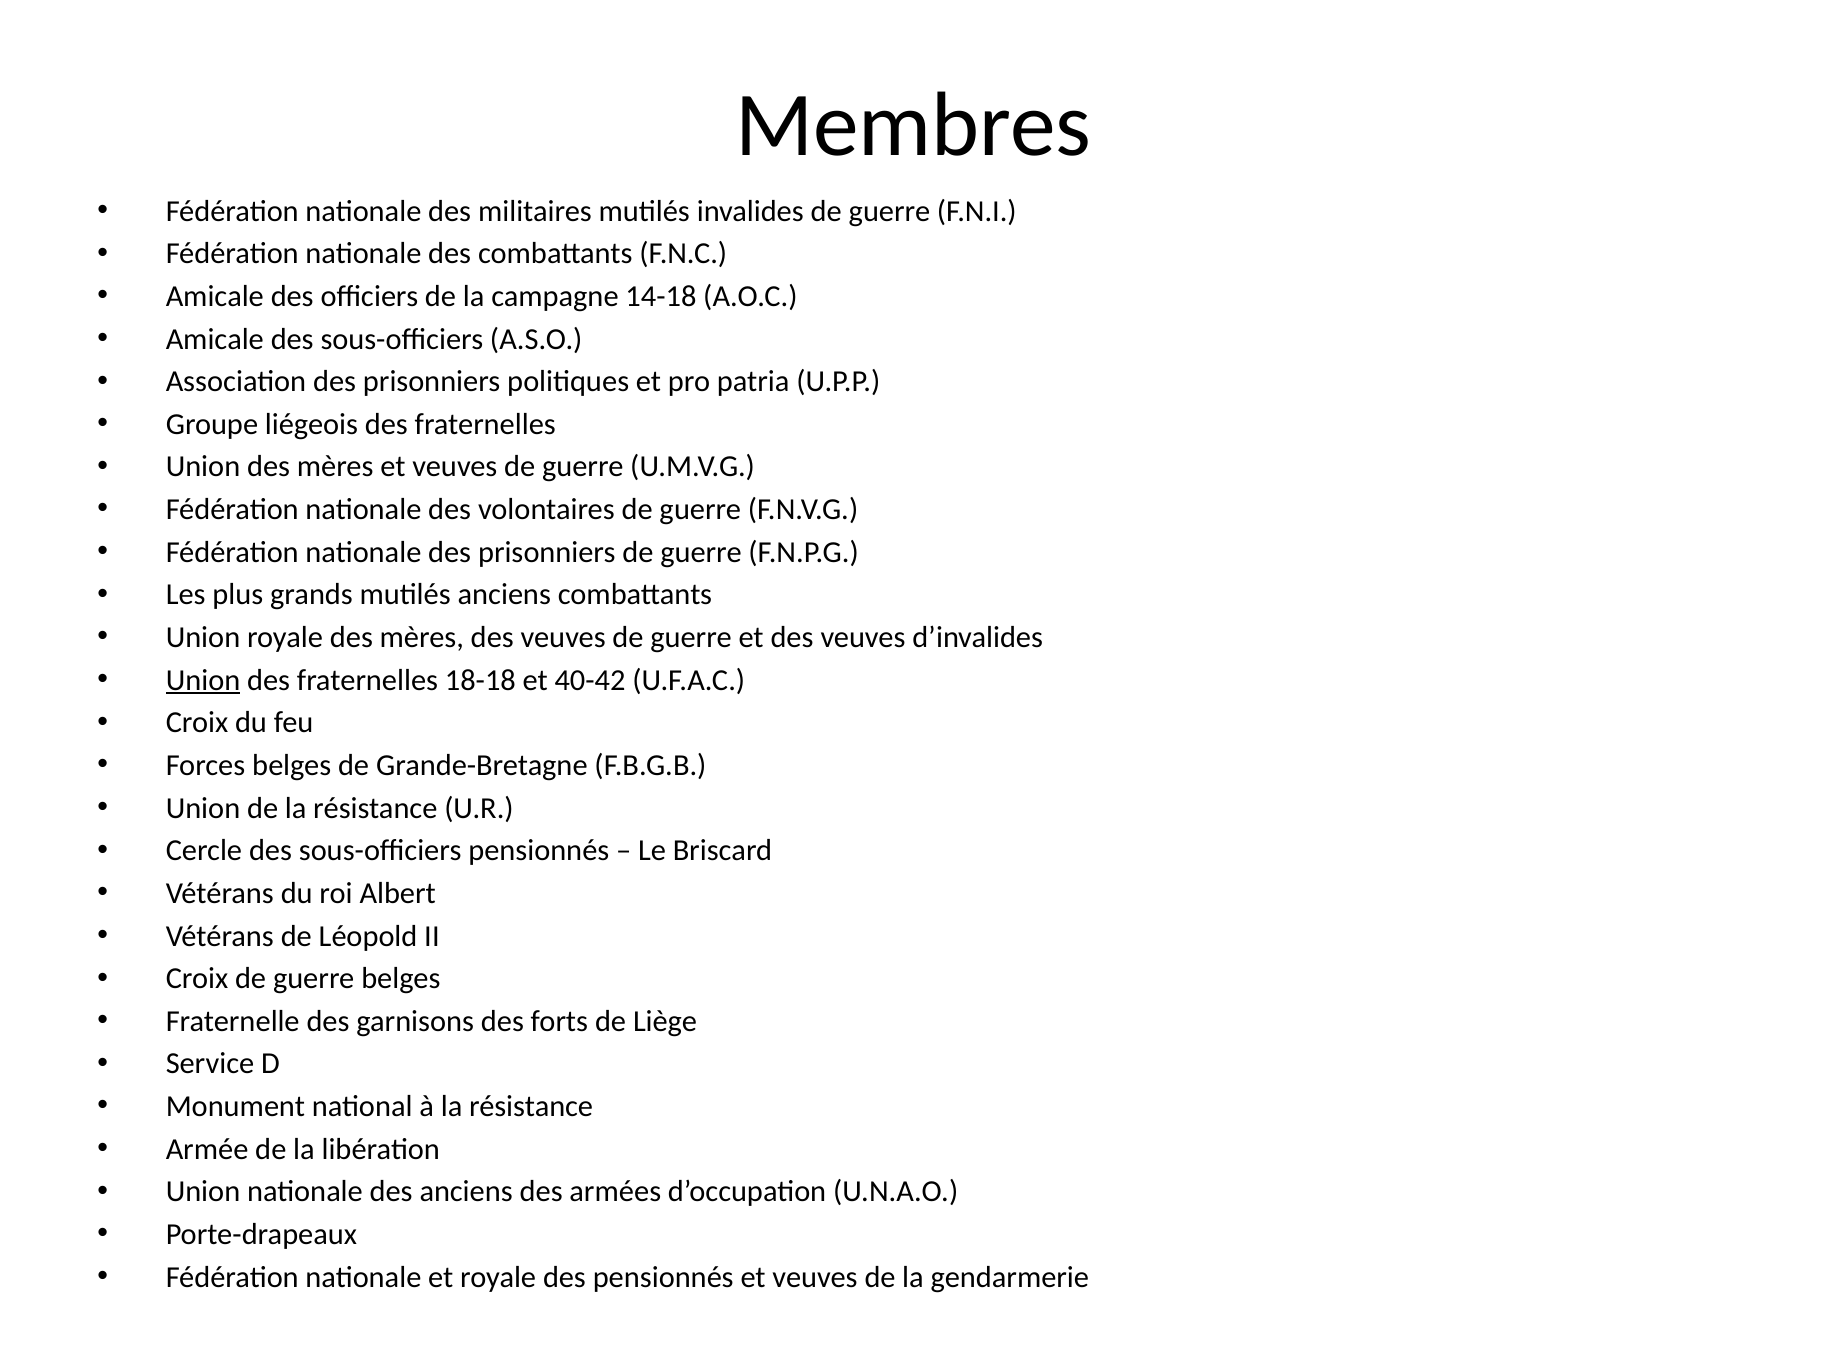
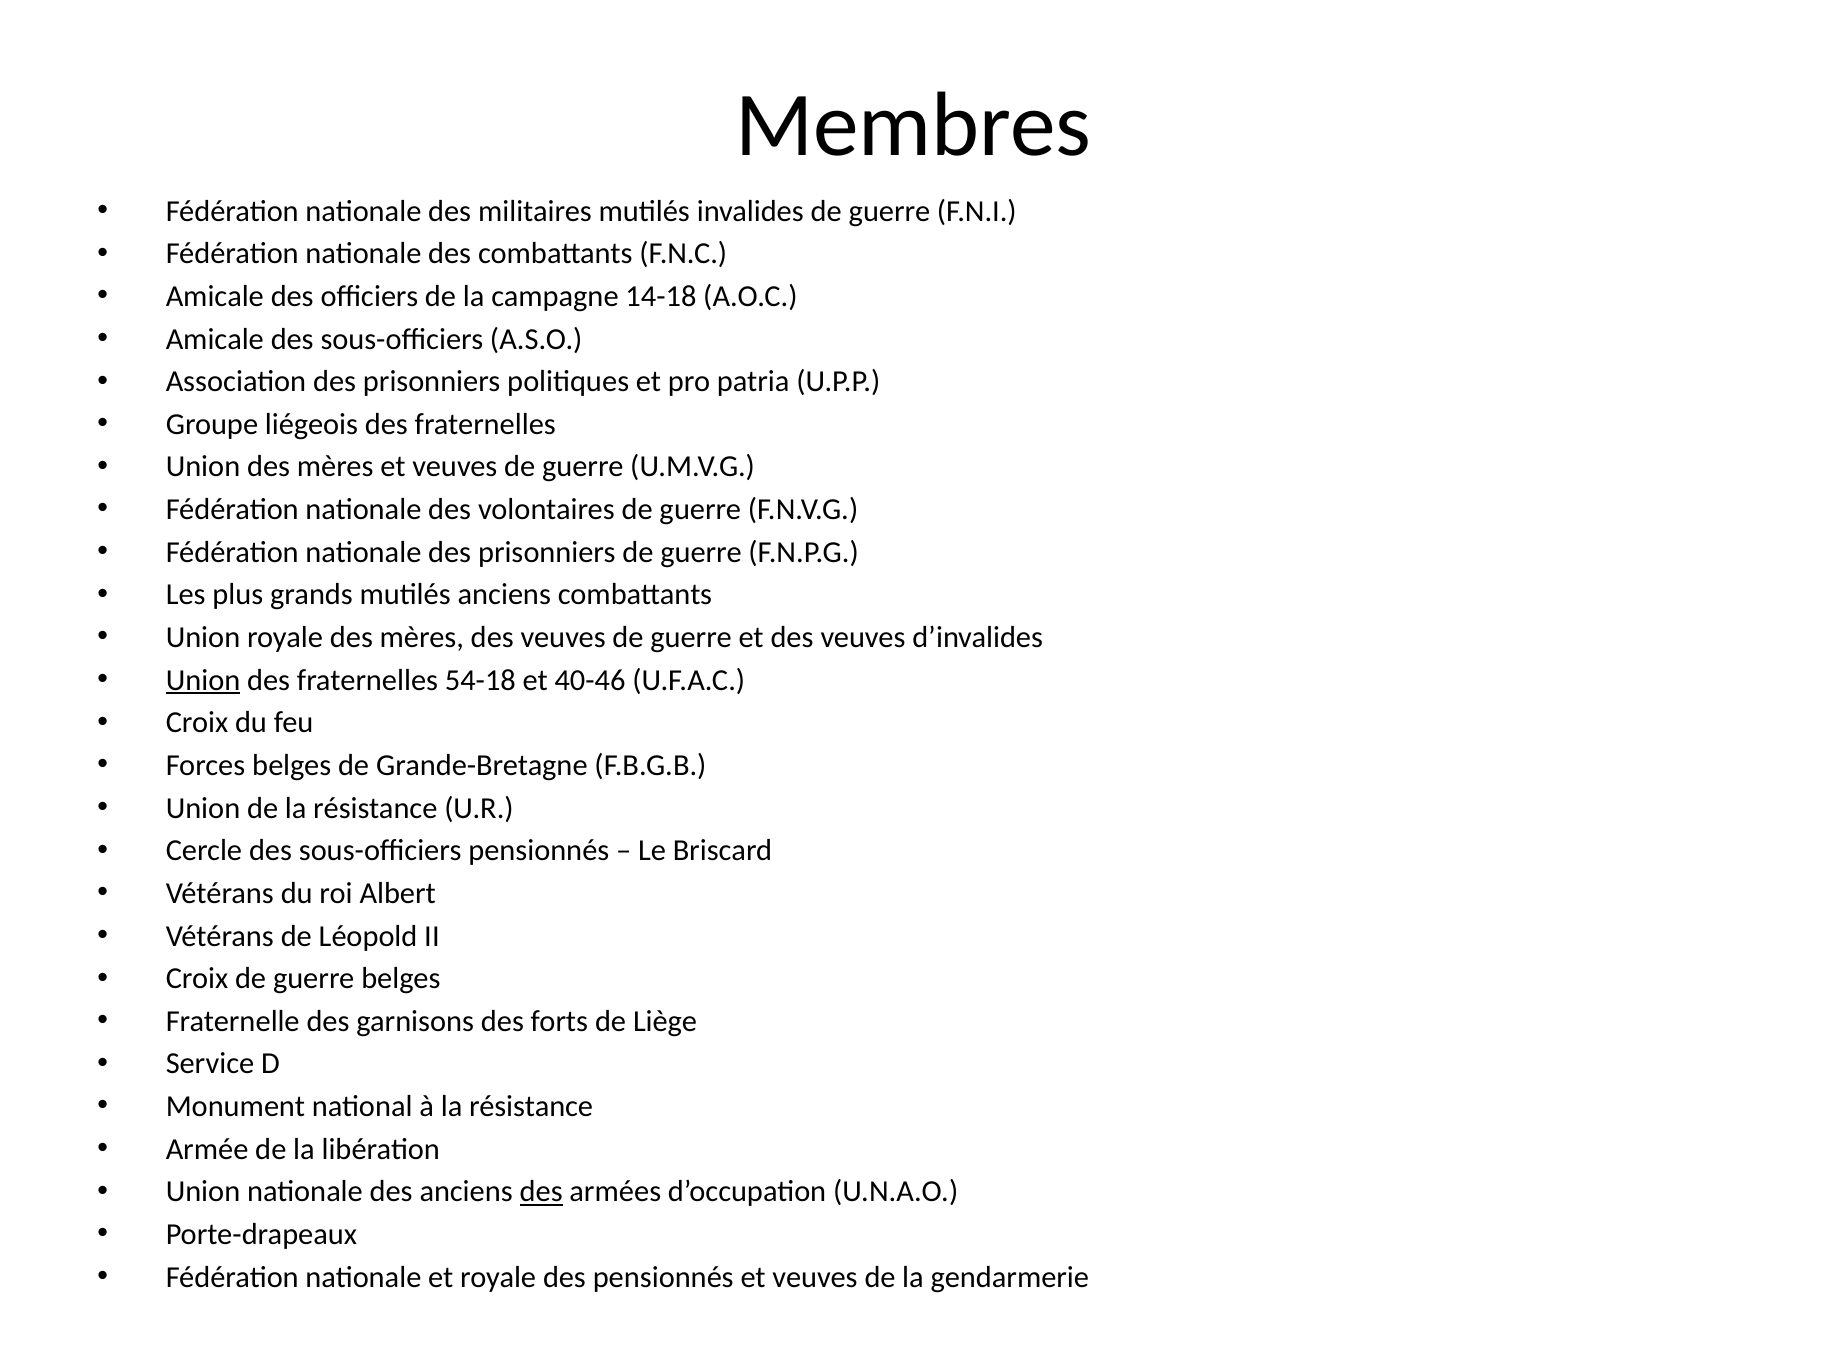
18-18: 18-18 -> 54-18
40-42: 40-42 -> 40-46
des at (541, 1192) underline: none -> present
